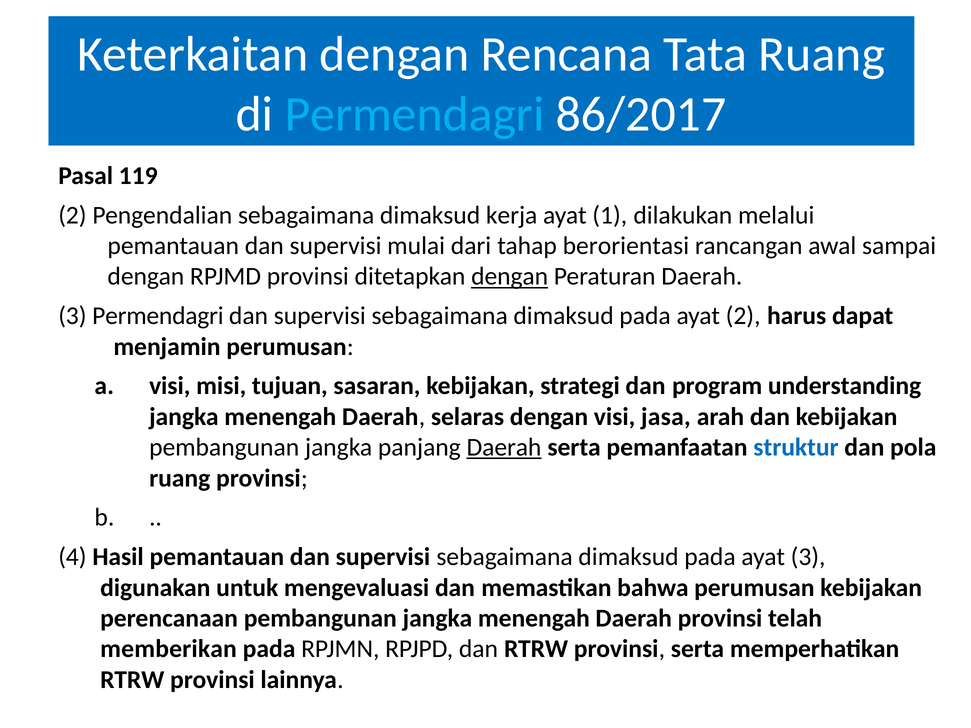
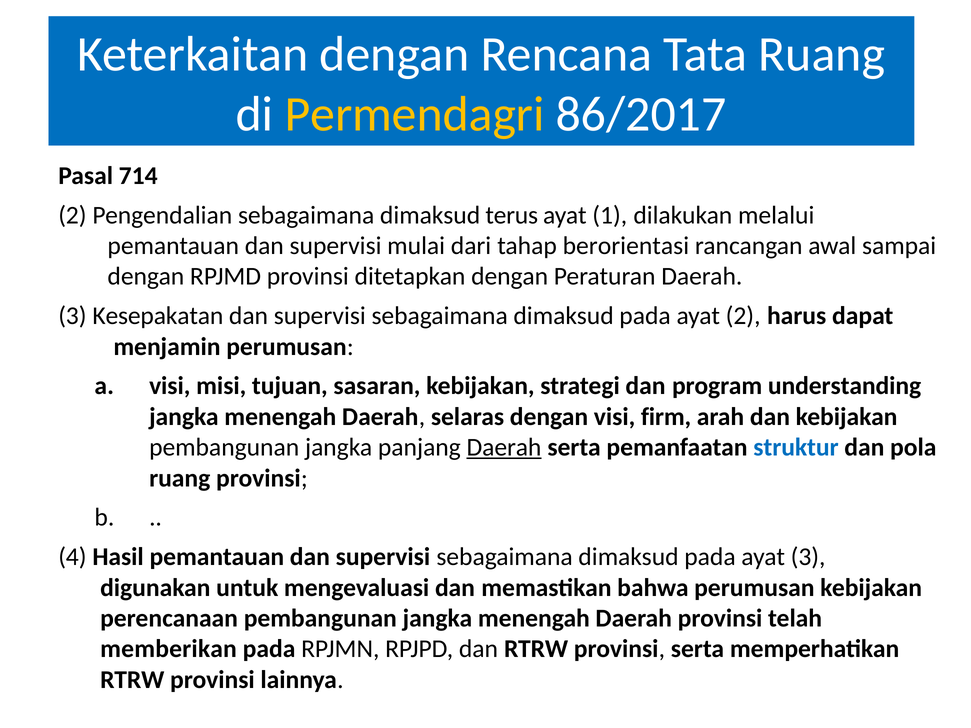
Permendagri at (415, 114) colour: light blue -> yellow
119: 119 -> 714
kerja: kerja -> terus
dengan at (510, 277) underline: present -> none
3 Permendagri: Permendagri -> Kesepakatan
jasa: jasa -> firm
